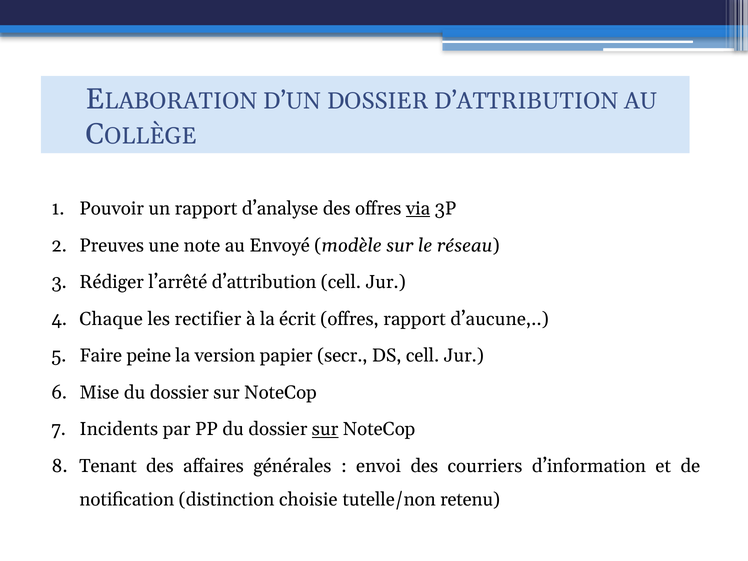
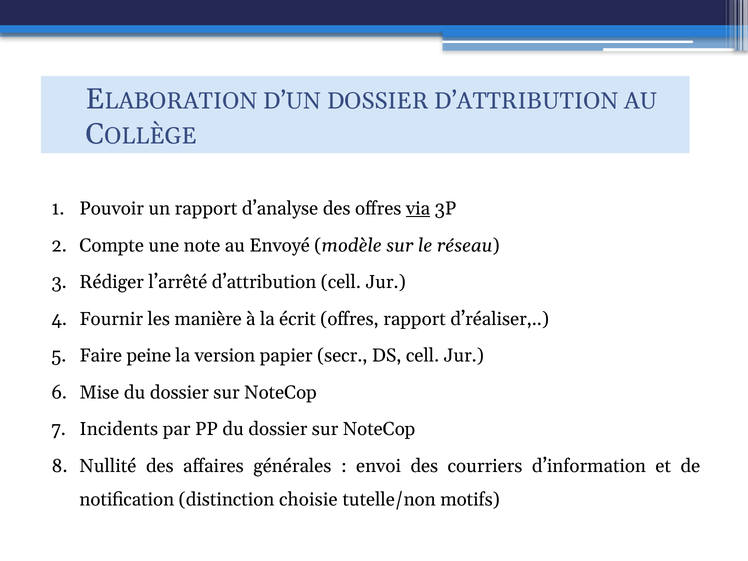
Preuves: Preuves -> Compte
Chaque: Chaque -> Fournir
rectifier: rectifier -> manière
d’aucune: d’aucune -> d’réaliser
sur at (325, 429) underline: present -> none
Tenant: Tenant -> Nullité
retenu: retenu -> motifs
